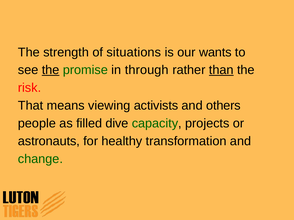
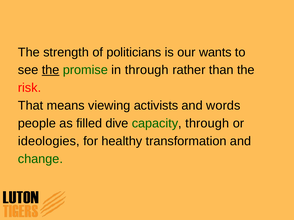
situations: situations -> politicians
than underline: present -> none
others: others -> words
capacity projects: projects -> through
astronauts: astronauts -> ideologies
